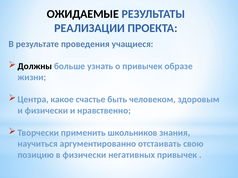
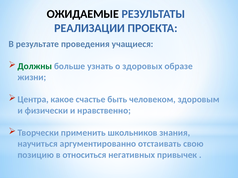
Должны colour: black -> green
о привычек: привычек -> здоровых
в физически: физически -> относиться
